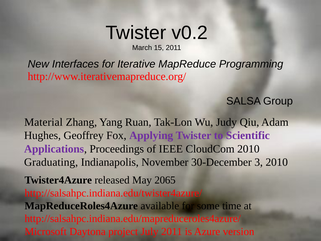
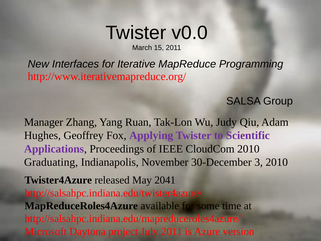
v0.2: v0.2 -> v0.0
Material: Material -> Manager
2065: 2065 -> 2041
